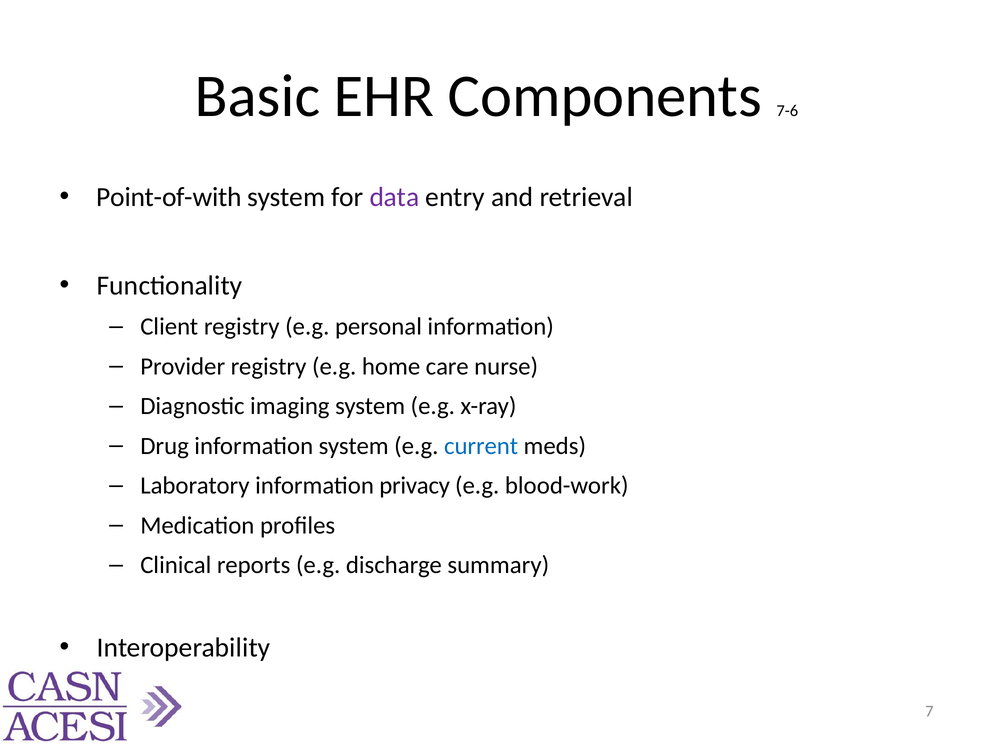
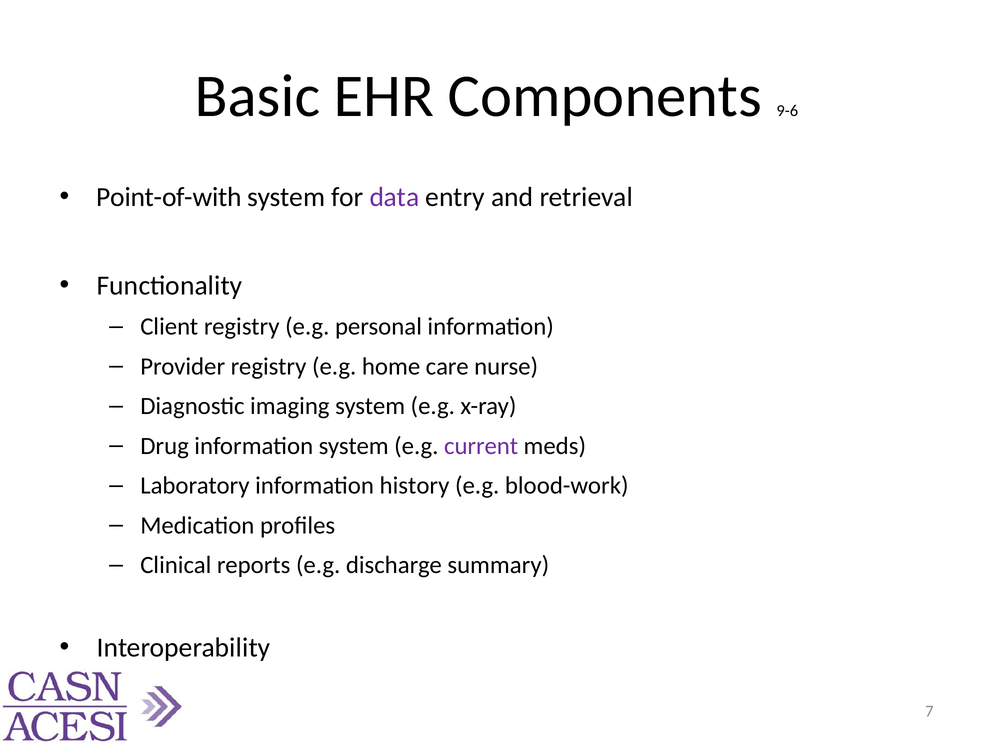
7-6: 7-6 -> 9-6
current colour: blue -> purple
privacy: privacy -> history
